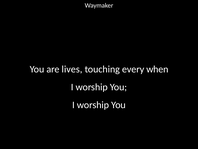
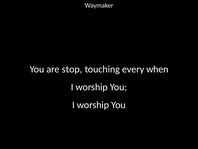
lives: lives -> stop
